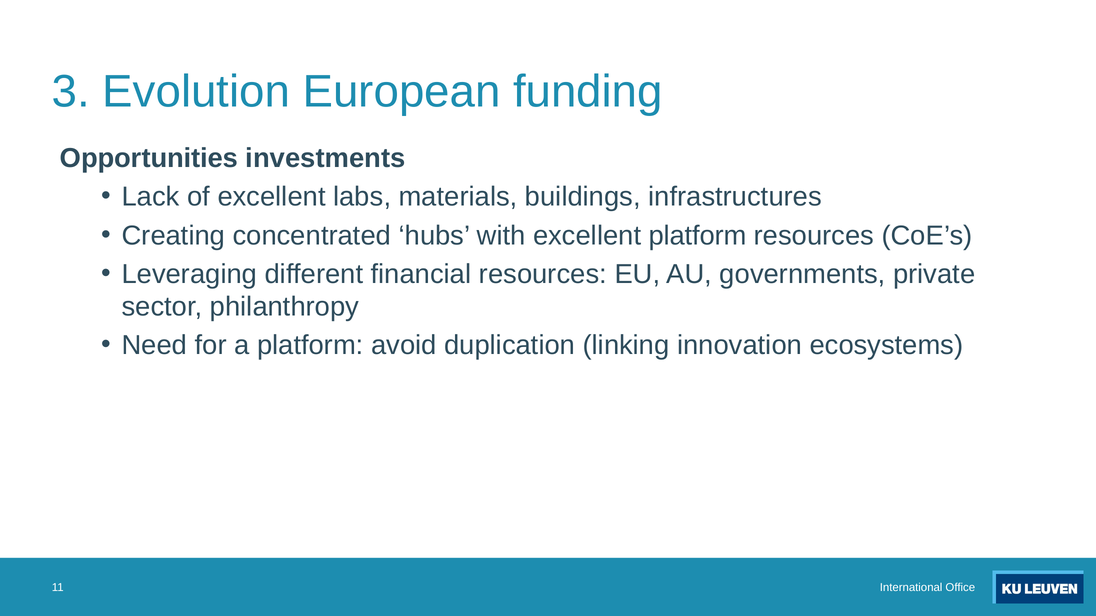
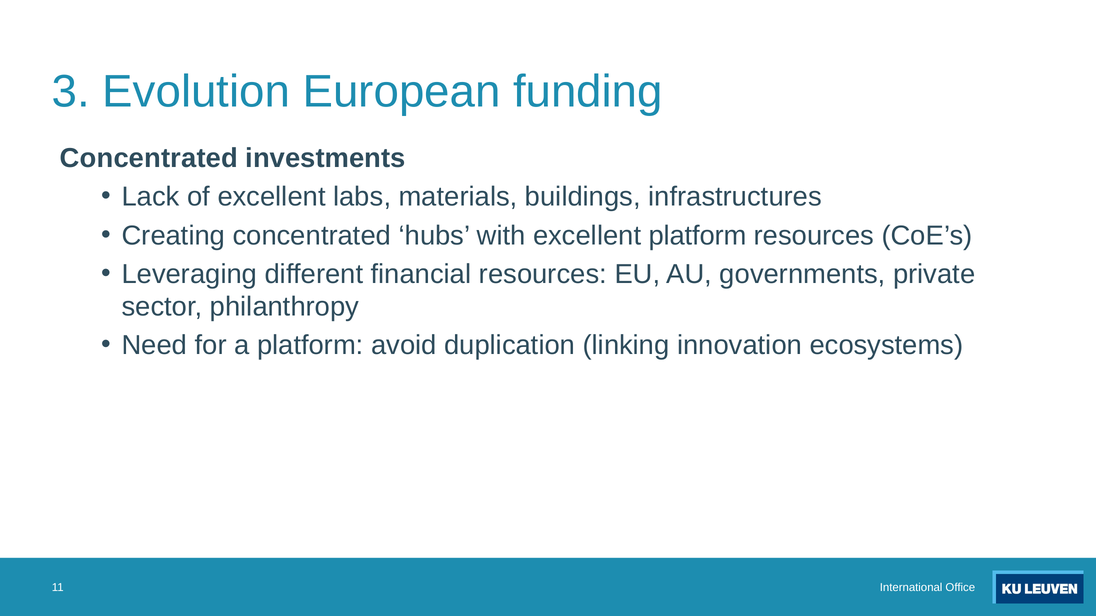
Opportunities at (149, 159): Opportunities -> Concentrated
